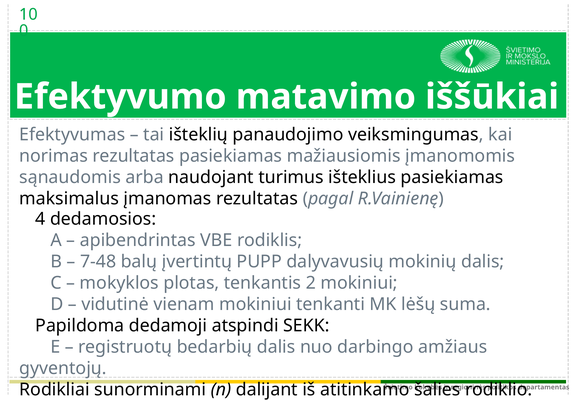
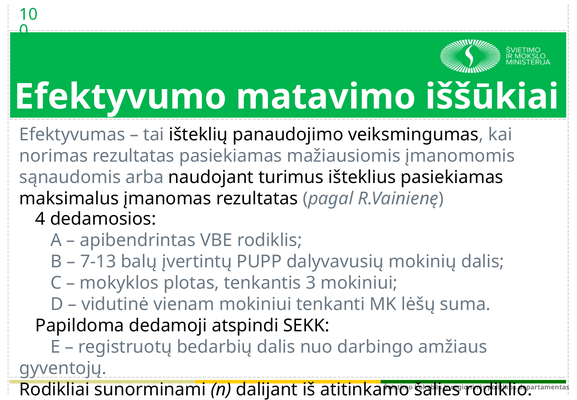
7-48: 7-48 -> 7-13
2: 2 -> 3
